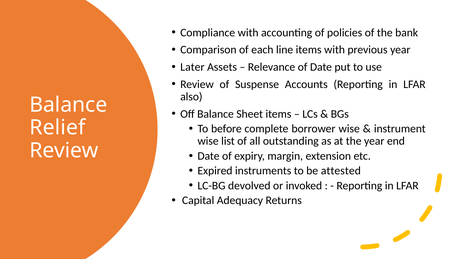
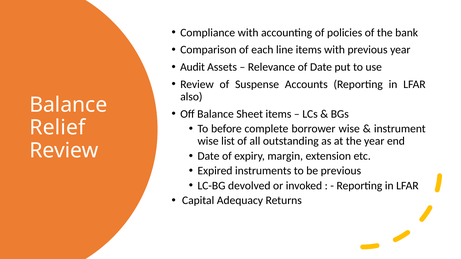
Later: Later -> Audit
be attested: attested -> previous
